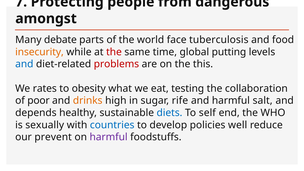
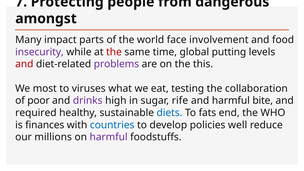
debate: debate -> impact
tuberculosis: tuberculosis -> involvement
insecurity colour: orange -> purple
and at (24, 64) colour: blue -> red
problems colour: red -> purple
rates: rates -> most
obesity: obesity -> viruses
drinks colour: orange -> purple
salt: salt -> bite
depends: depends -> required
self: self -> fats
sexually: sexually -> finances
prevent: prevent -> millions
